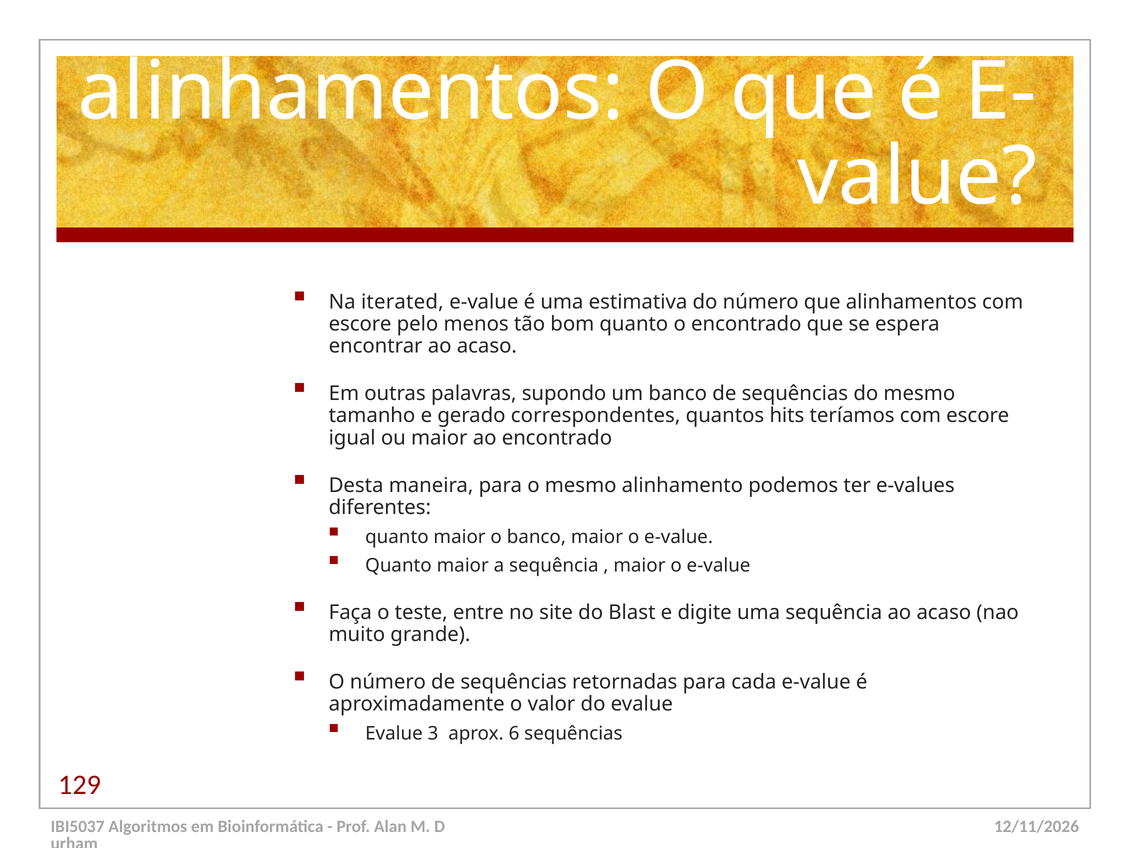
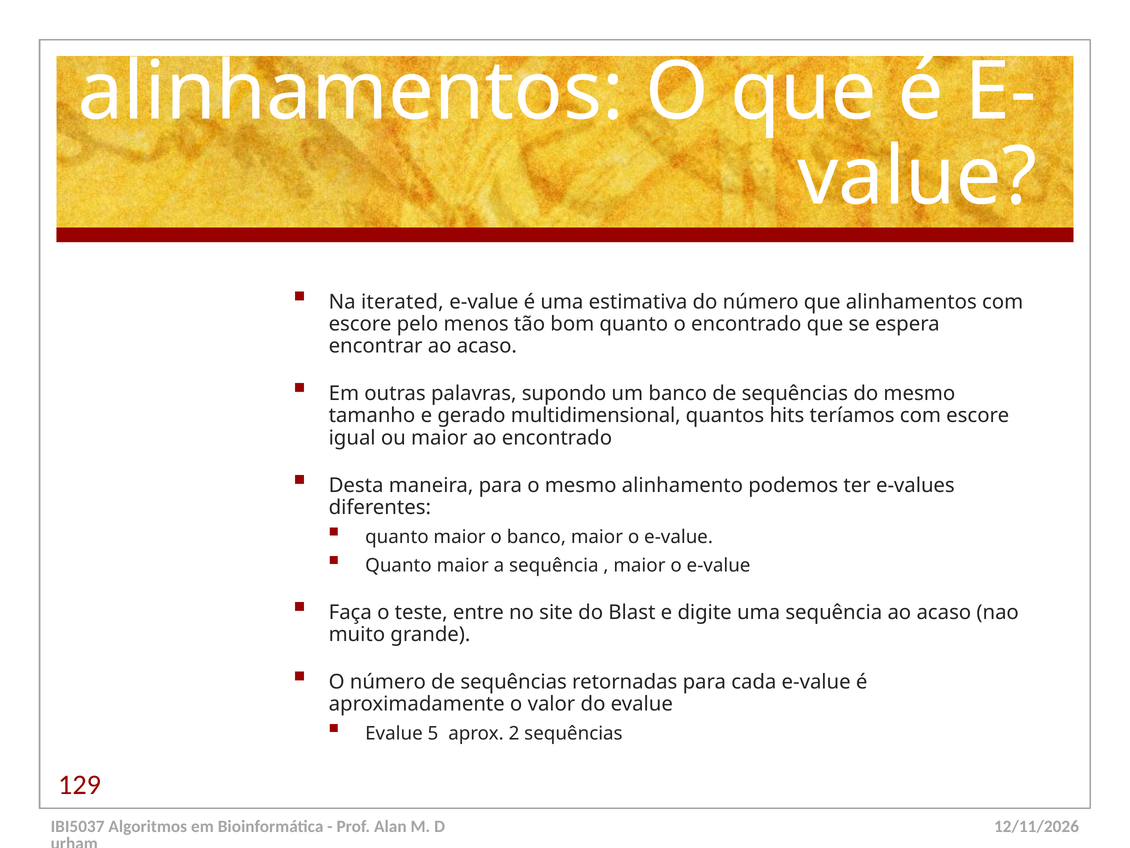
correspondentes: correspondentes -> multidimensional
3: 3 -> 5
6: 6 -> 2
